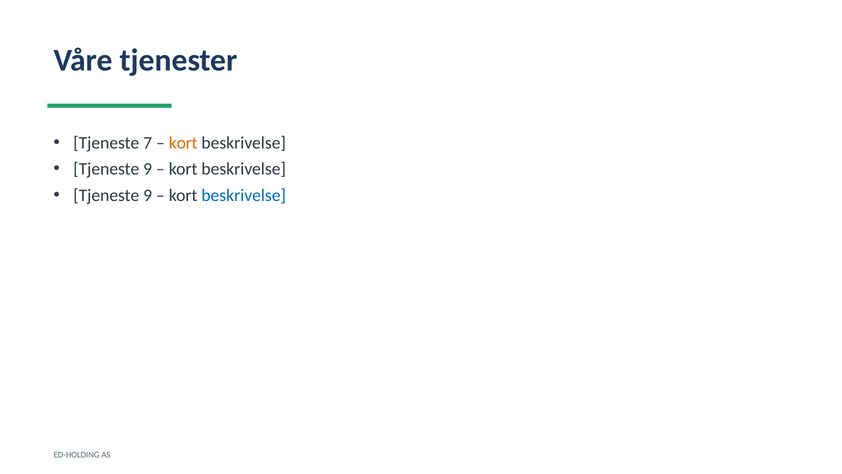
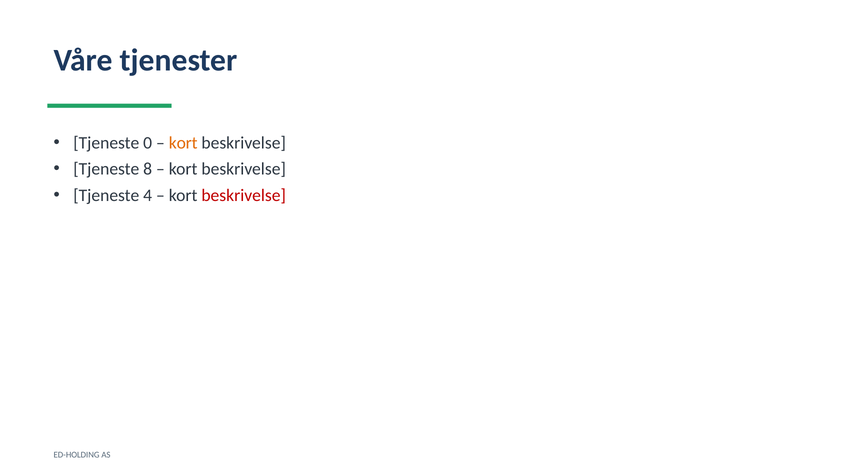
7: 7 -> 0
9 at (148, 169): 9 -> 8
9 at (148, 195): 9 -> 4
beskrivelse at (244, 195) colour: blue -> red
